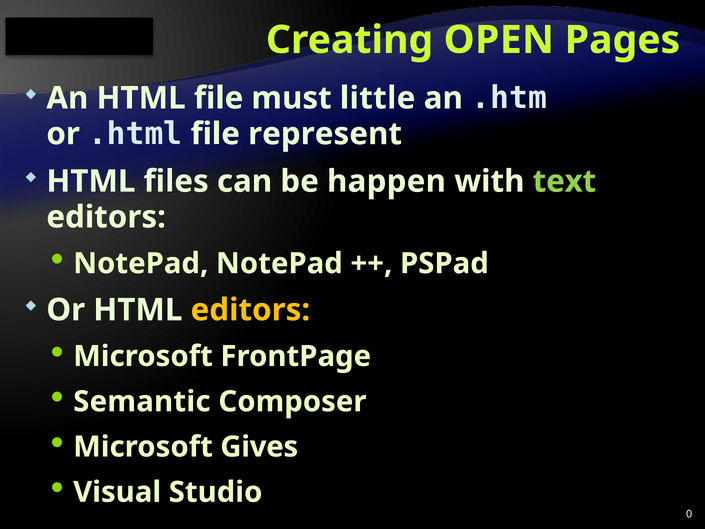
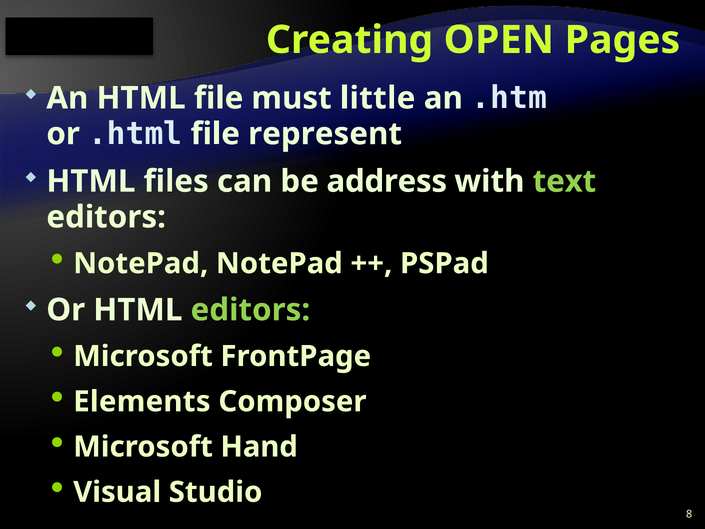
happen: happen -> address
editors at (250, 310) colour: yellow -> light green
Semantic: Semantic -> Elements
Gives: Gives -> Hand
0: 0 -> 8
